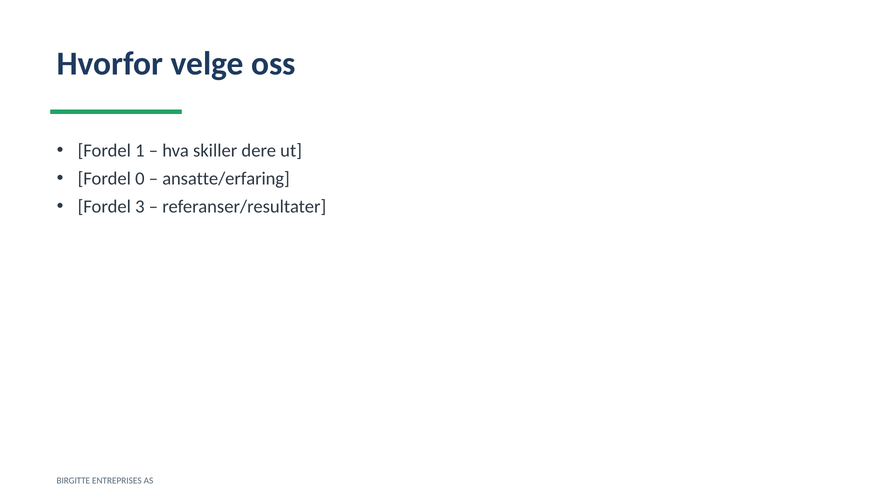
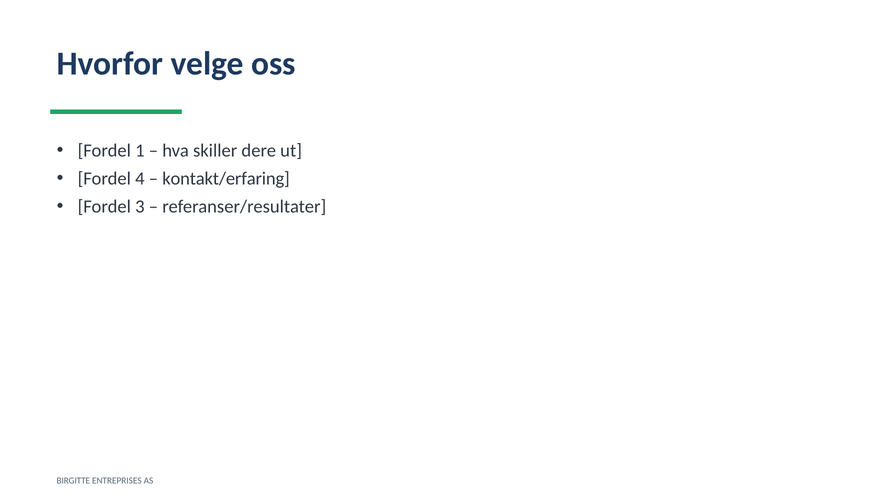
0: 0 -> 4
ansatte/erfaring: ansatte/erfaring -> kontakt/erfaring
